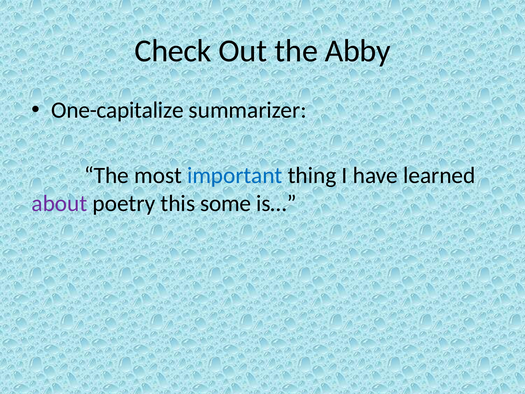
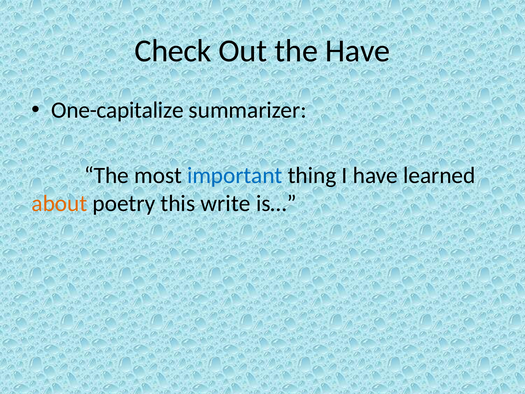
the Abby: Abby -> Have
about colour: purple -> orange
some: some -> write
